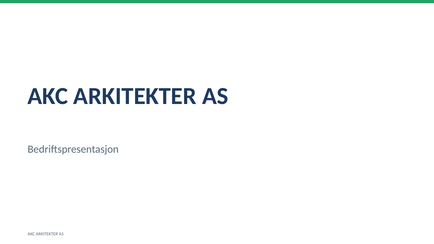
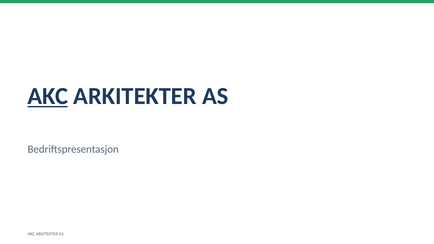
AKC at (48, 96) underline: none -> present
